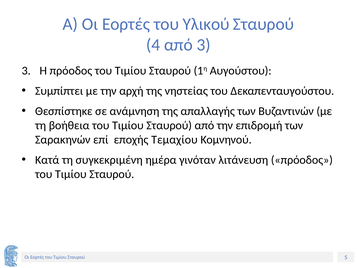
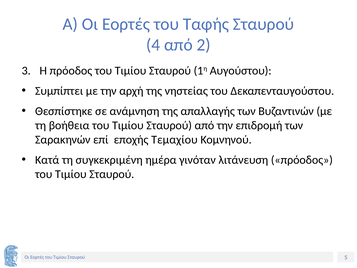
Υλικού: Υλικού -> Ταφής
από 3: 3 -> 2
